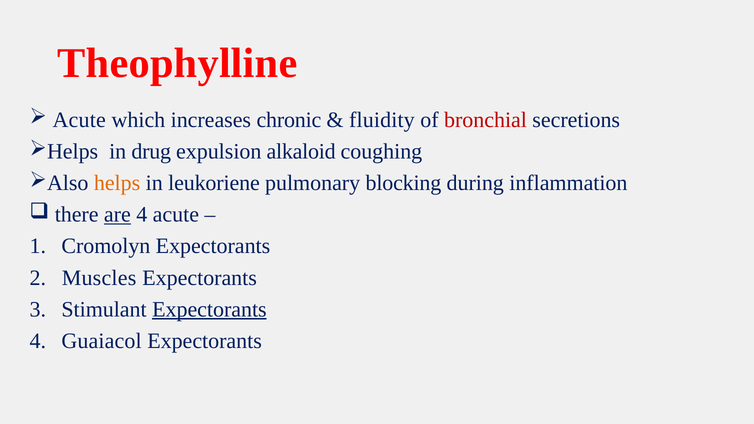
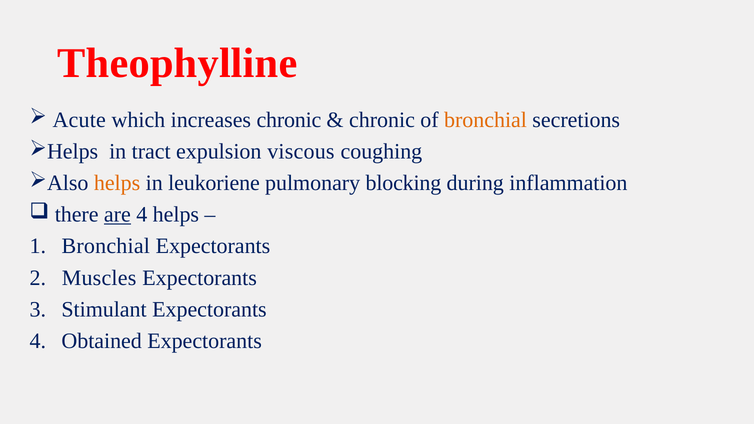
fluidity at (382, 120): fluidity -> chronic
bronchial at (486, 120) colour: red -> orange
drug: drug -> tract
alkaloid: alkaloid -> viscous
4 acute: acute -> helps
Cromolyn at (106, 246): Cromolyn -> Bronchial
Expectorants at (209, 309) underline: present -> none
Guaiacol: Guaiacol -> Obtained
